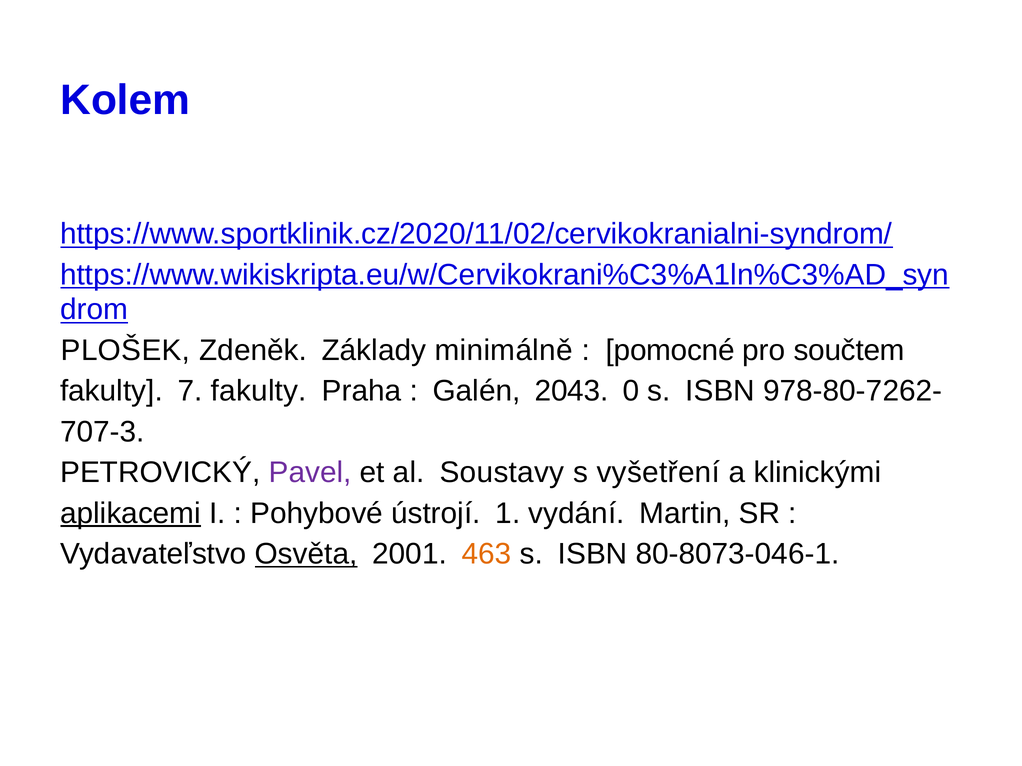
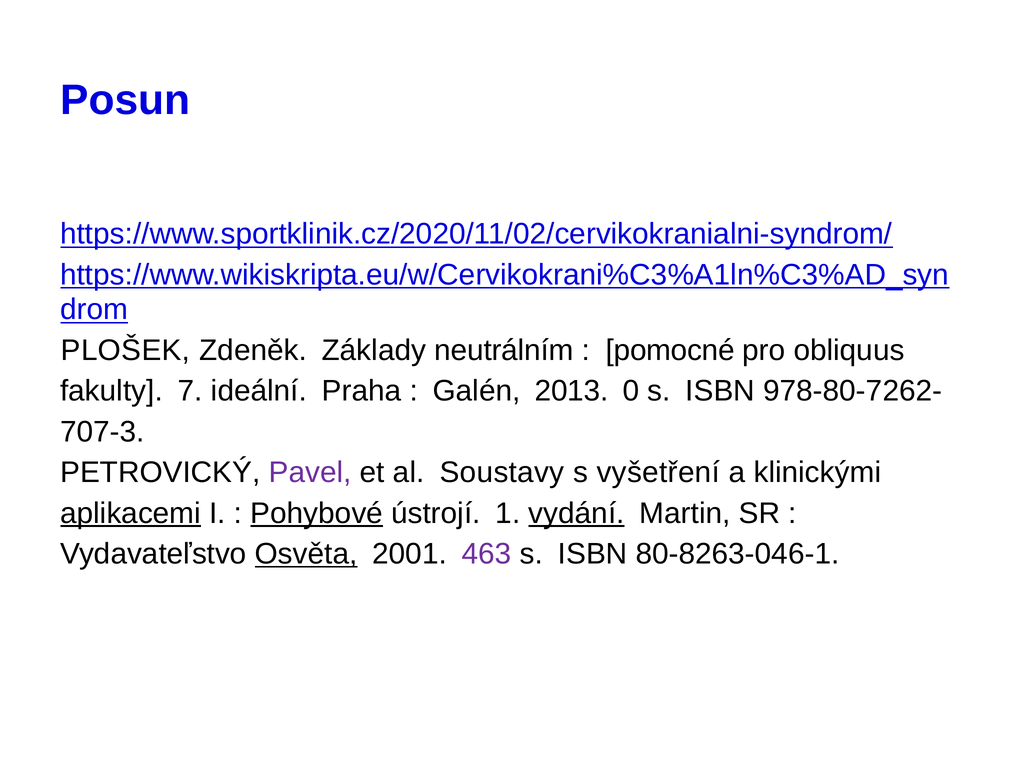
Kolem: Kolem -> Posun
minimálně: minimálně -> neutrálním
součtem: součtem -> obliquus
7 fakulty: fakulty -> ideální
2043: 2043 -> 2013
Pohybové underline: none -> present
vydání underline: none -> present
463 colour: orange -> purple
80-8073-046-1: 80-8073-046-1 -> 80-8263-046-1
